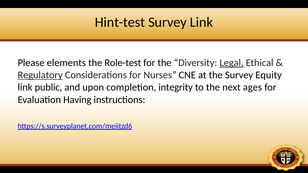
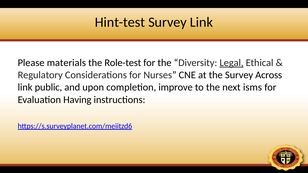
elements: elements -> materials
Regulatory underline: present -> none
Equity: Equity -> Across
integrity: integrity -> improve
ages: ages -> isms
